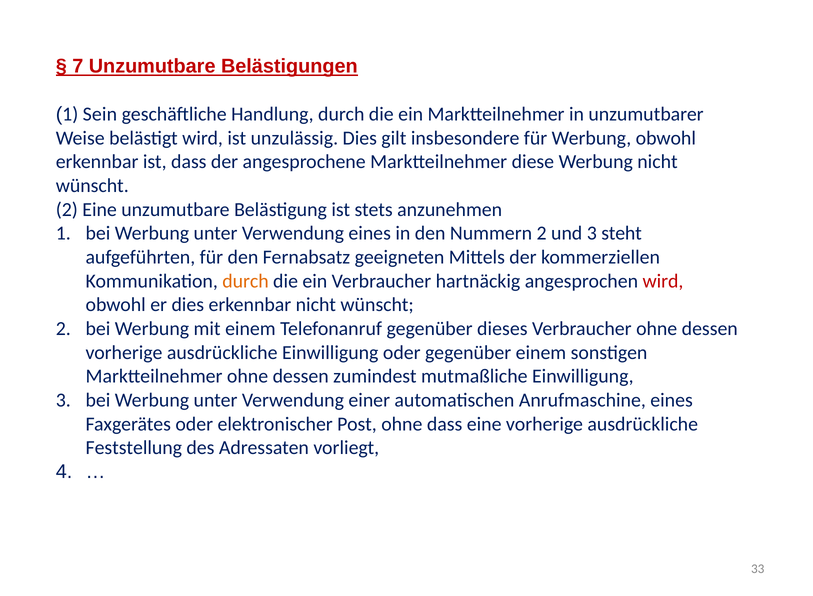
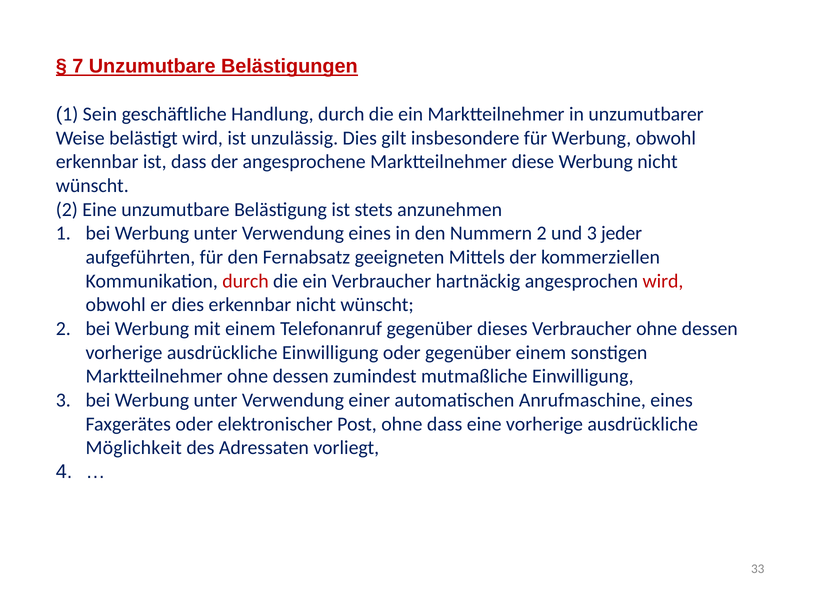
steht: steht -> jeder
durch at (246, 281) colour: orange -> red
Feststellung: Feststellung -> Möglichkeit
